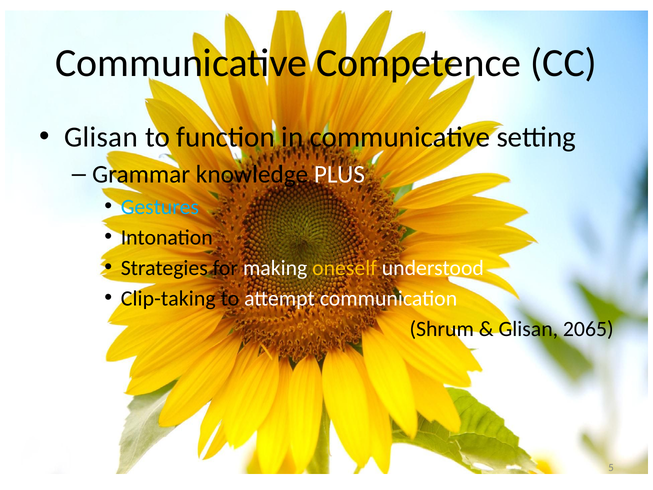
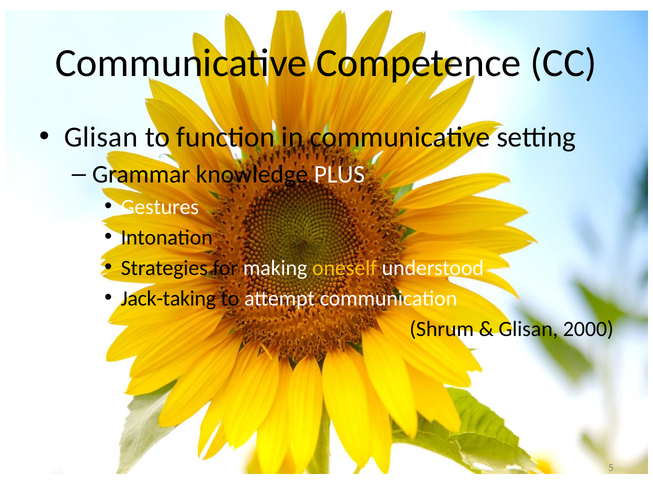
Gestures colour: light blue -> white
Clip-taking: Clip-taking -> Jack-taking
2065: 2065 -> 2000
